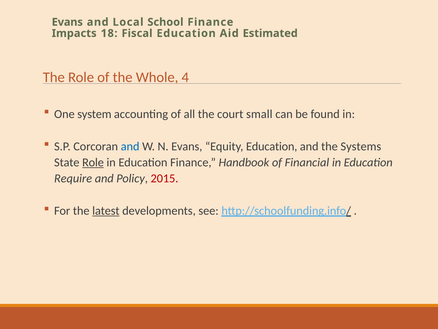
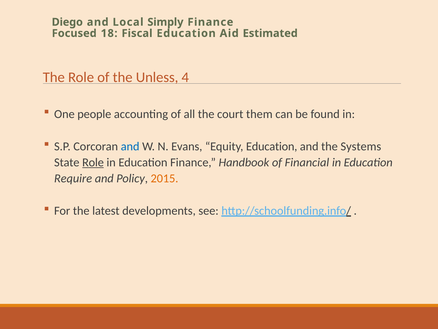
Evans at (67, 22): Evans -> Diego
School: School -> Simply
Impacts: Impacts -> Focused
Whole: Whole -> Unless
system: system -> people
small: small -> them
2015 colour: red -> orange
latest underline: present -> none
